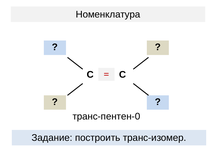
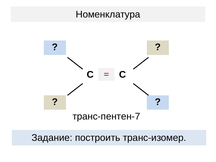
транс-пентен-0: транс-пентен-0 -> транс-пентен-7
